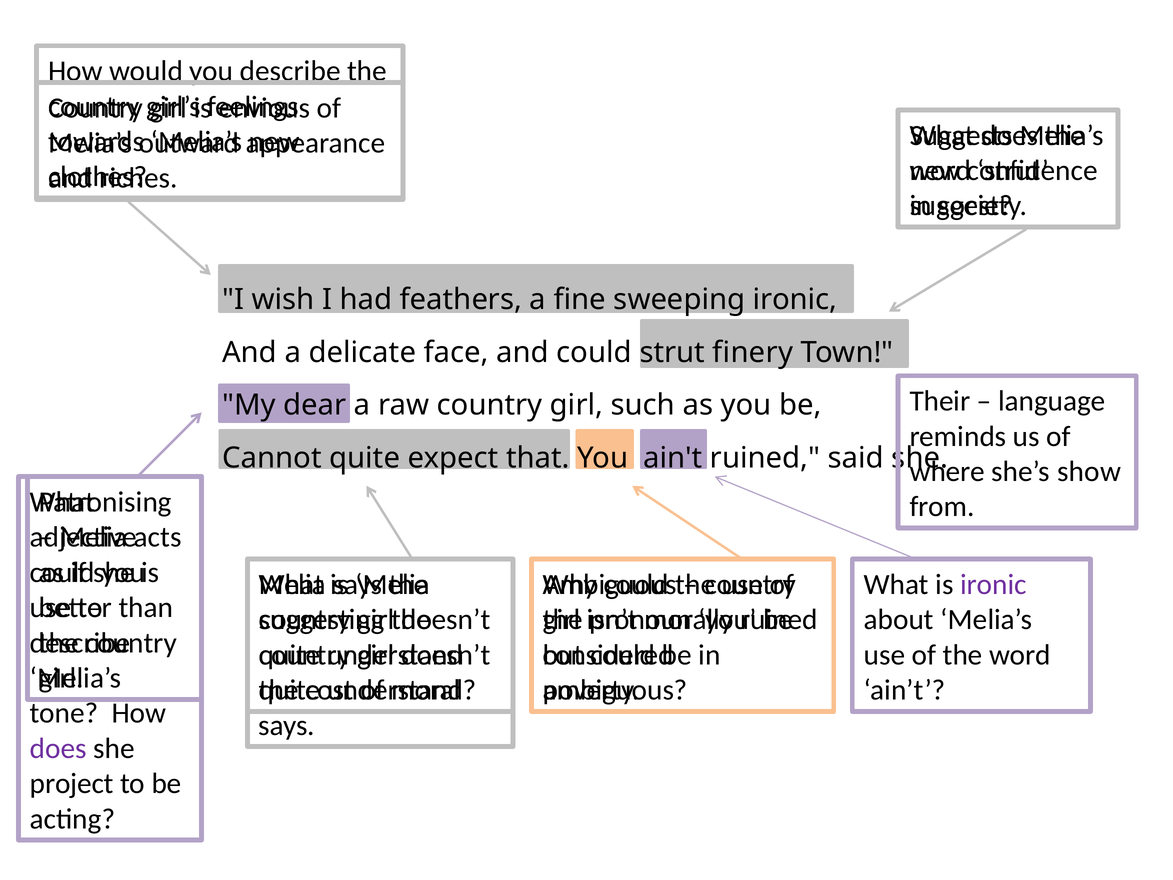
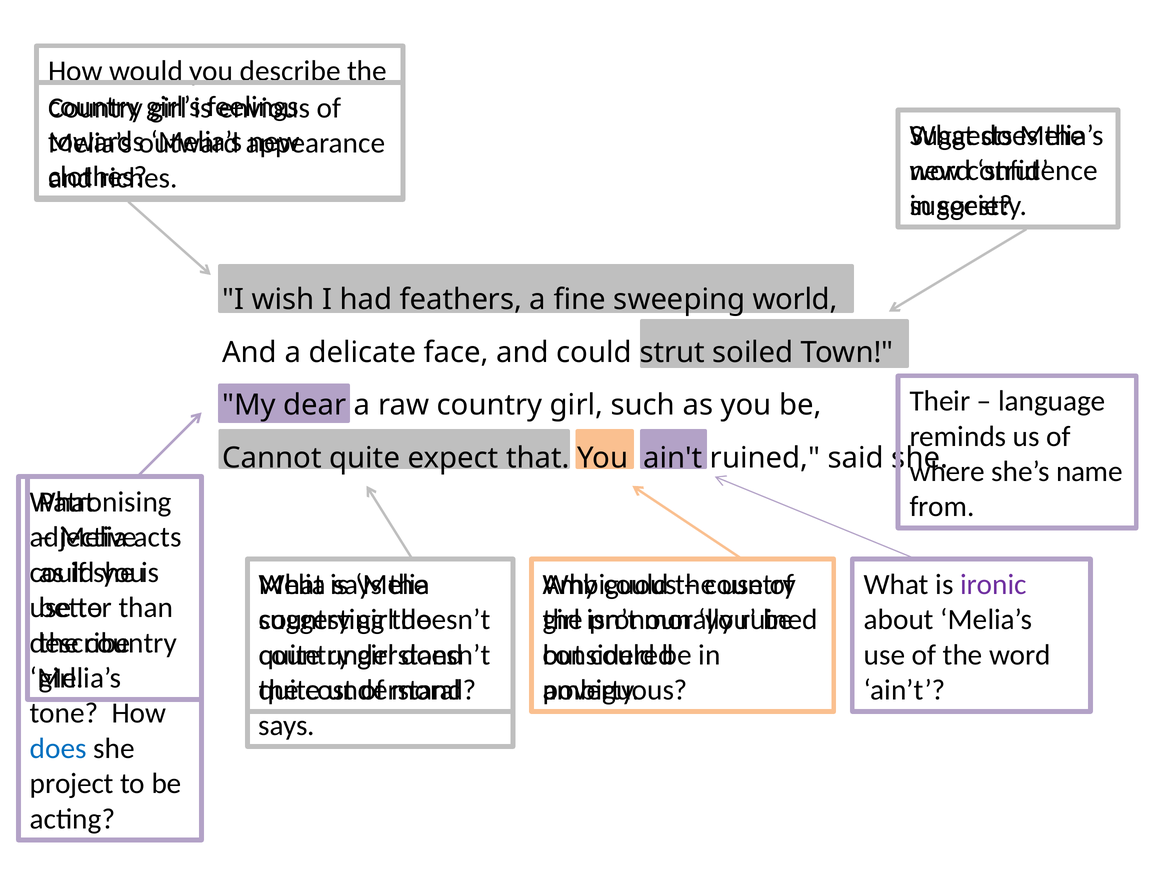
sweeping ironic: ironic -> world
finery: finery -> soiled
show: show -> name
does at (58, 748) colour: purple -> blue
